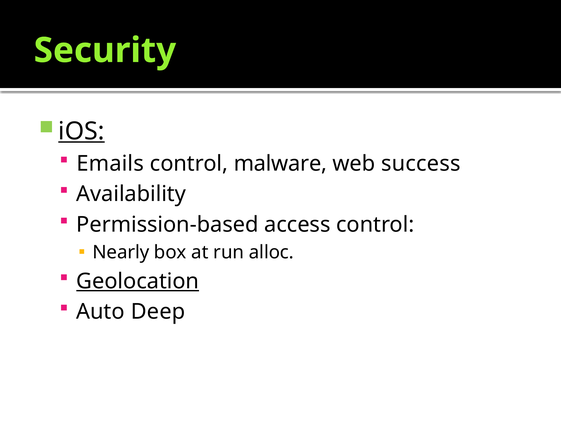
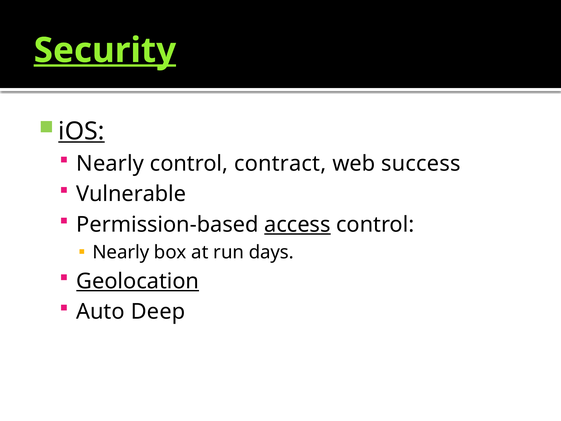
Security underline: none -> present
Emails at (110, 163): Emails -> Nearly
malware: malware -> contract
Availability: Availability -> Vulnerable
access underline: none -> present
alloc: alloc -> days
